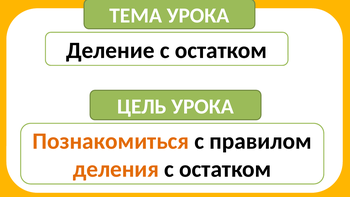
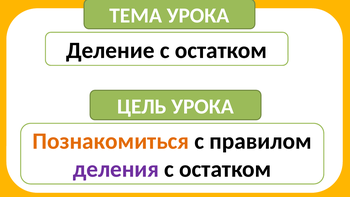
деления colour: orange -> purple
